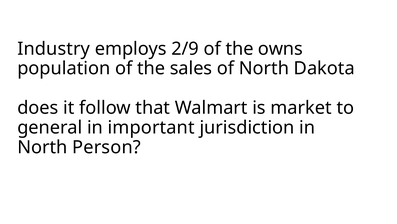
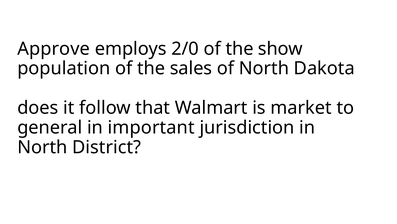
Industry: Industry -> Approve
2/9: 2/9 -> 2/0
owns: owns -> show
Person: Person -> District
